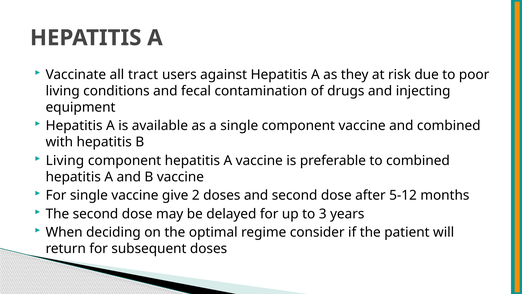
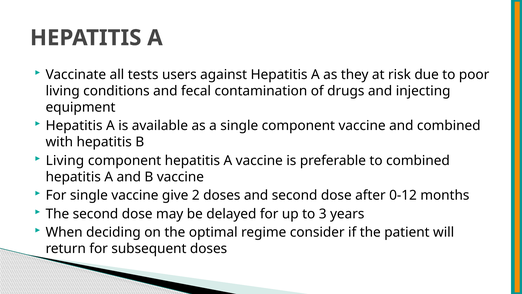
tract: tract -> tests
5-12: 5-12 -> 0-12
